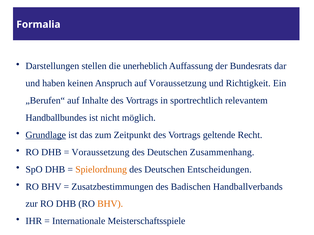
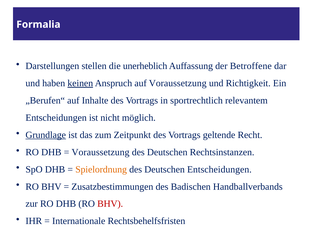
Bundesrats: Bundesrats -> Betroffene
keinen underline: none -> present
Handballbundes at (56, 118): Handballbundes -> Entscheidungen
Zusammenhang: Zusammenhang -> Rechtsinstanzen
BHV at (110, 204) colour: orange -> red
Meisterschaftsspiele: Meisterschaftsspiele -> Rechtsbehelfsfristen
